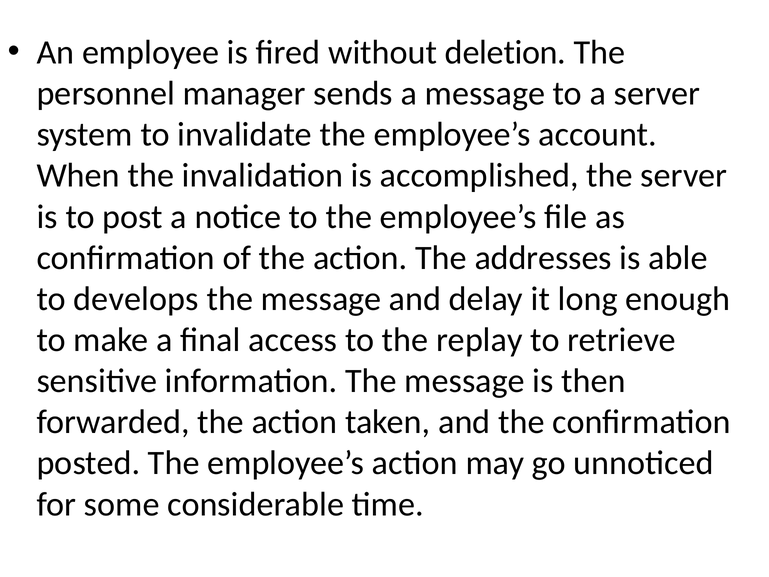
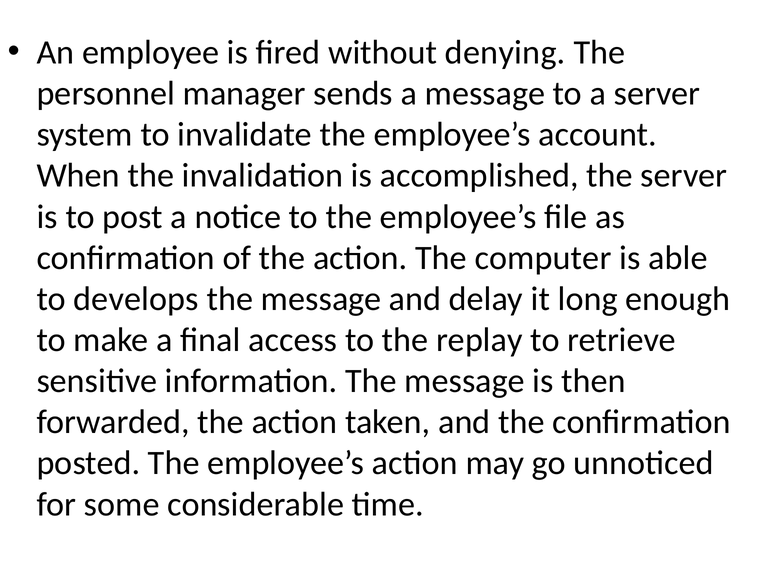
deletion: deletion -> denying
addresses: addresses -> computer
